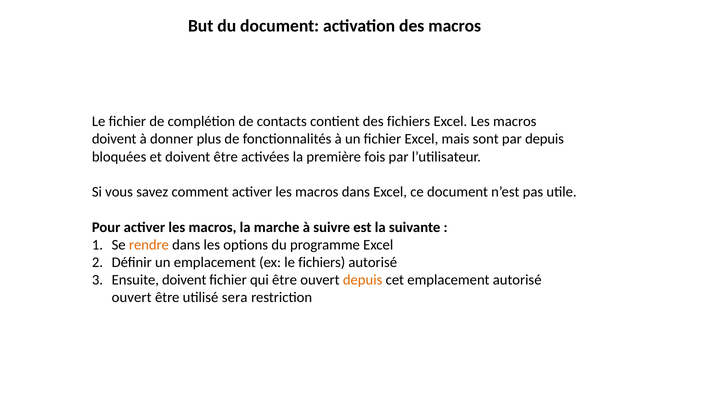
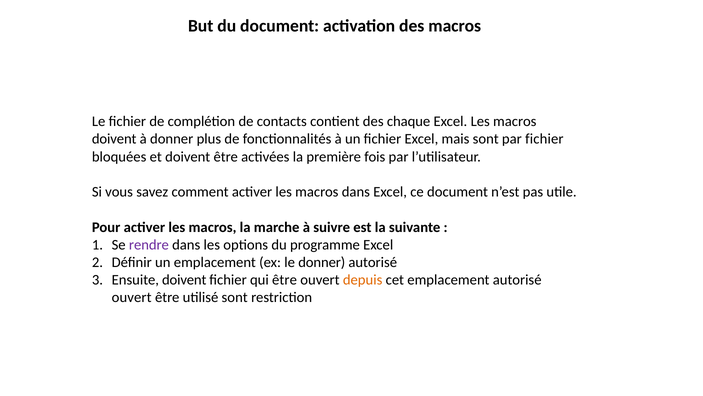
des fichiers: fichiers -> chaque
par depuis: depuis -> fichier
rendre colour: orange -> purple
le fichiers: fichiers -> donner
utilisé sera: sera -> sont
